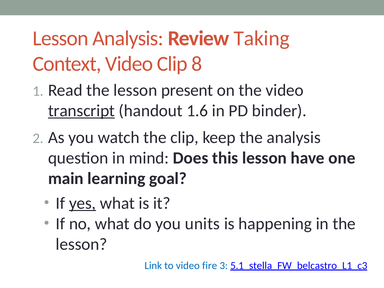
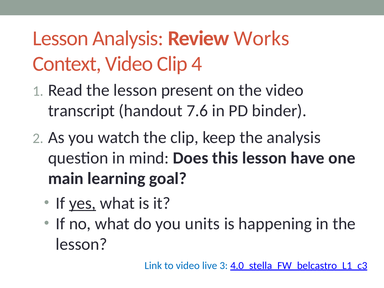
Taking: Taking -> Works
8: 8 -> 4
transcript underline: present -> none
1.6: 1.6 -> 7.6
fire: fire -> live
5.1_stella_FW_belcastro_L1_c3: 5.1_stella_FW_belcastro_L1_c3 -> 4.0_stella_FW_belcastro_L1_c3
